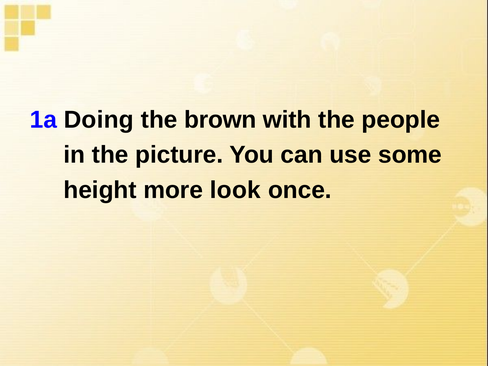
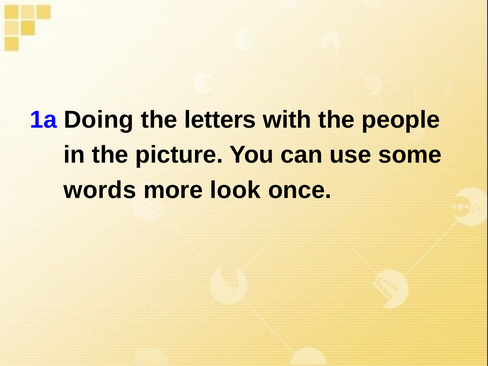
brown: brown -> letters
height: height -> words
